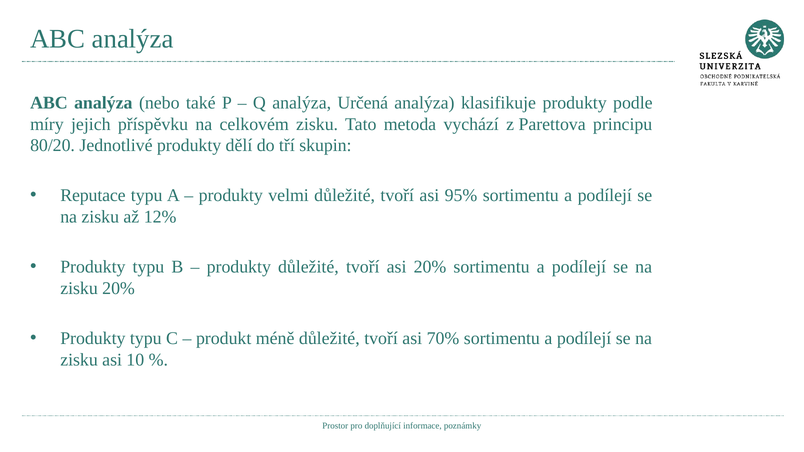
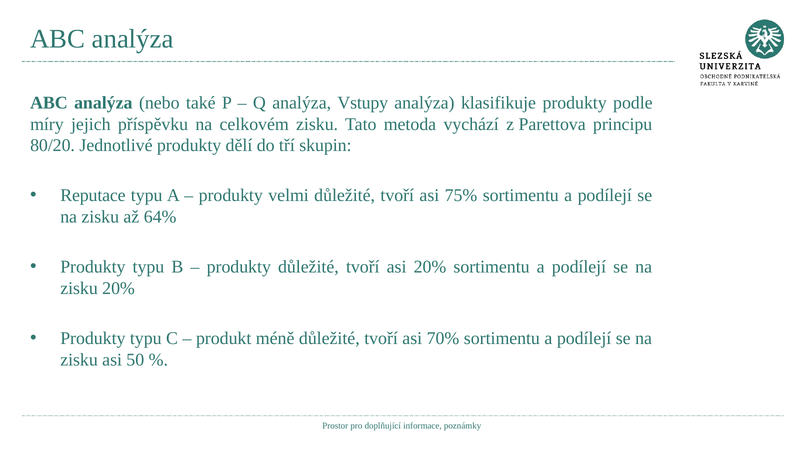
Určená: Určená -> Vstupy
95%: 95% -> 75%
12%: 12% -> 64%
10: 10 -> 50
